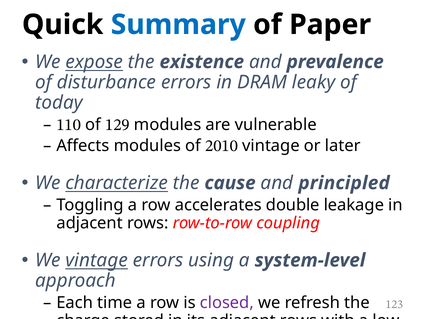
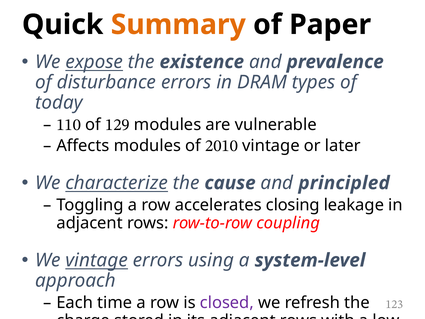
Summary colour: blue -> orange
leaky: leaky -> types
double: double -> closing
